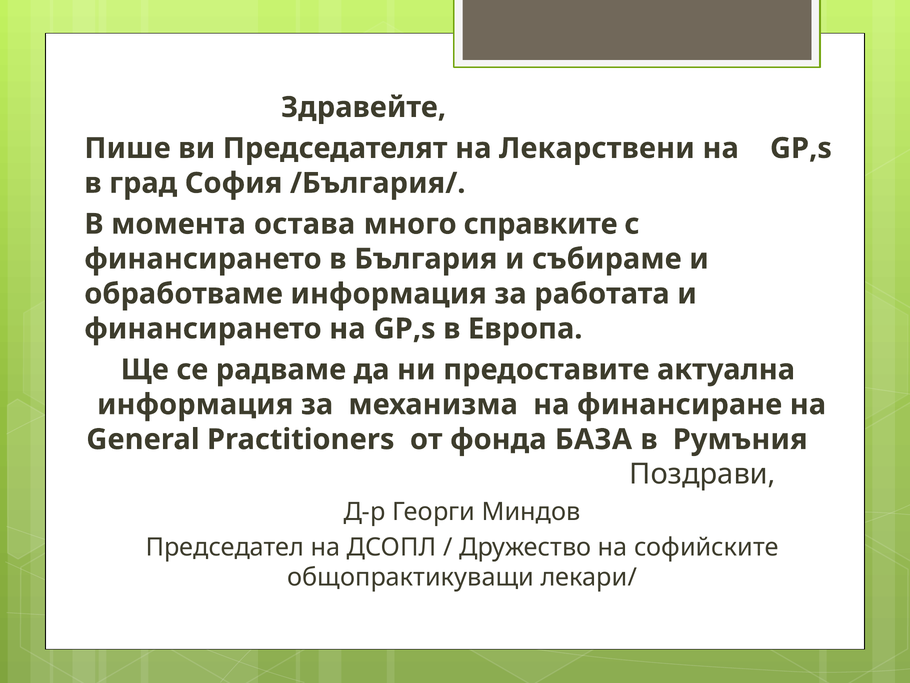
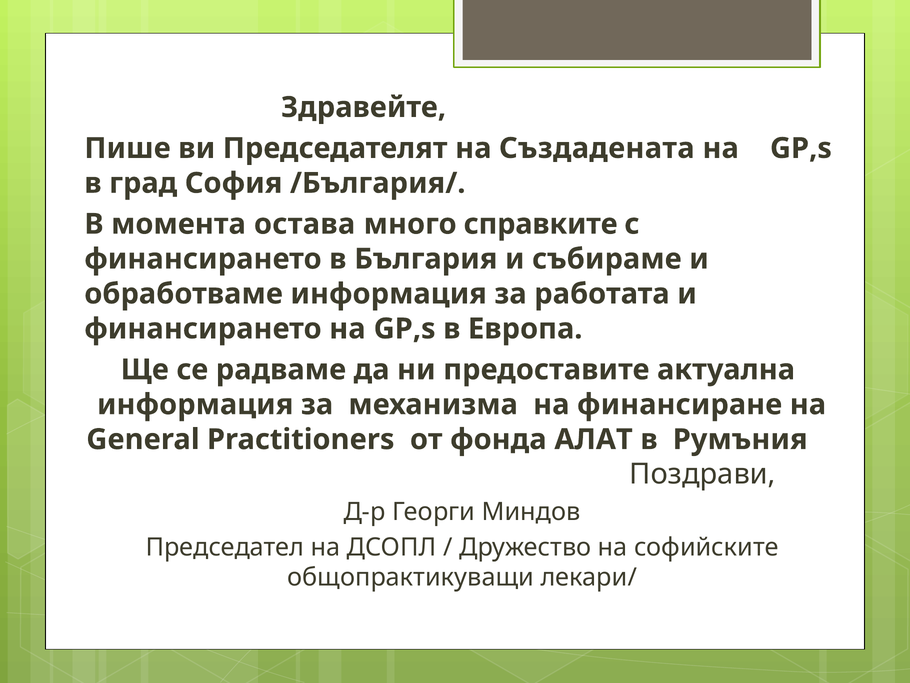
Лекарствени: Лекарствени -> Създадената
БАЗА: БАЗА -> АЛАТ
